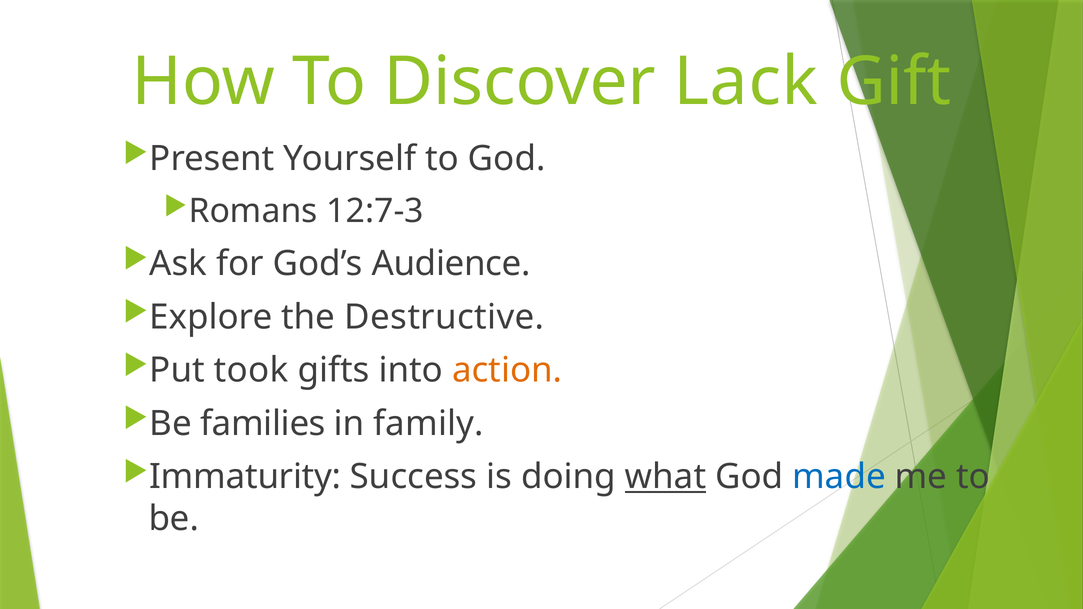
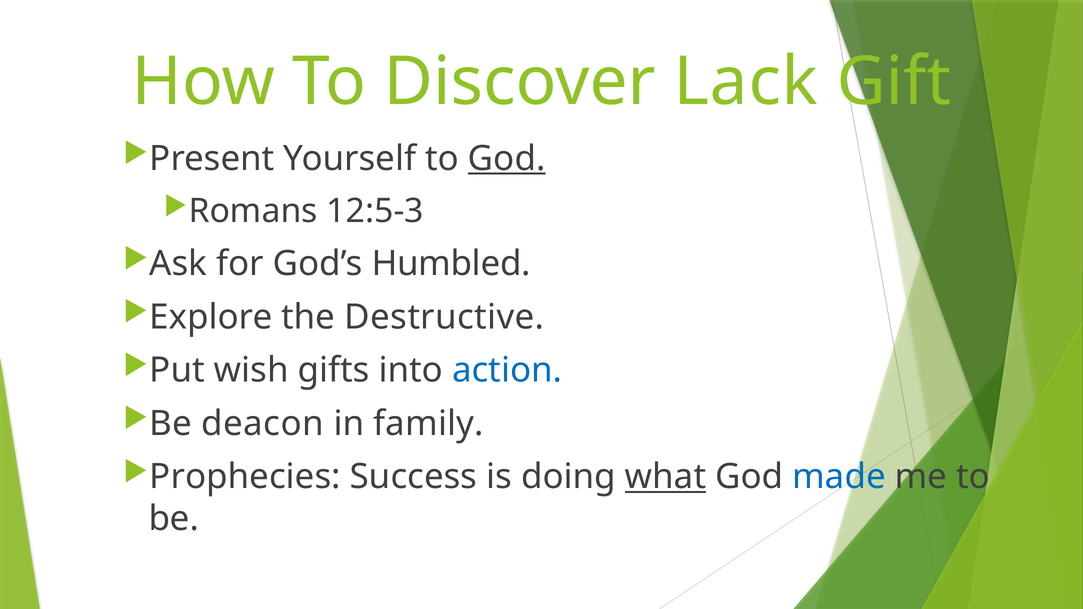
God at (507, 159) underline: none -> present
12:7-3: 12:7-3 -> 12:5-3
Audience: Audience -> Humbled
took: took -> wish
action colour: orange -> blue
families: families -> deacon
Immaturity: Immaturity -> Prophecies
